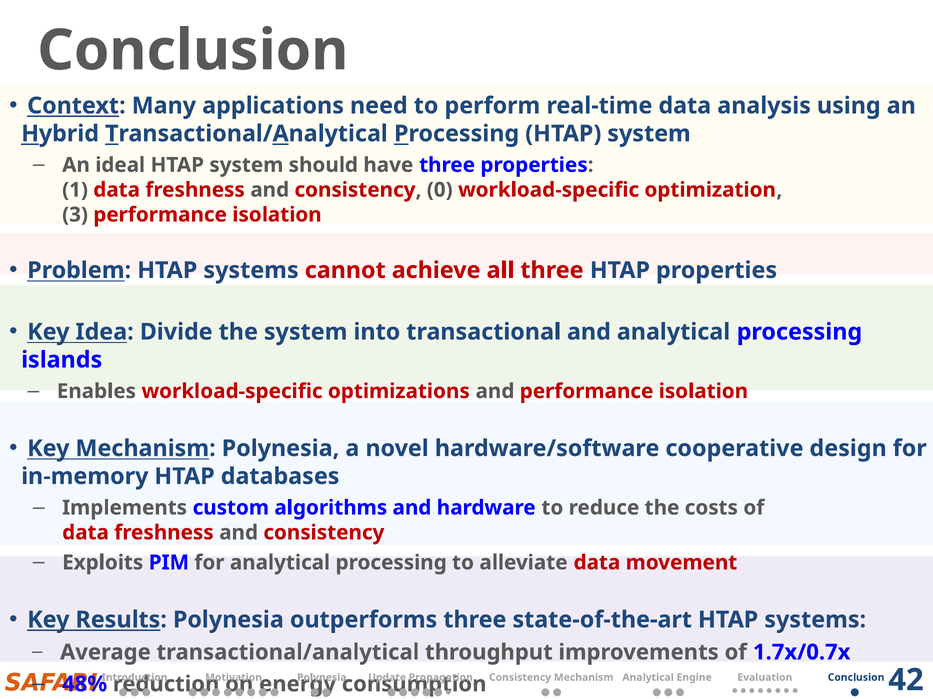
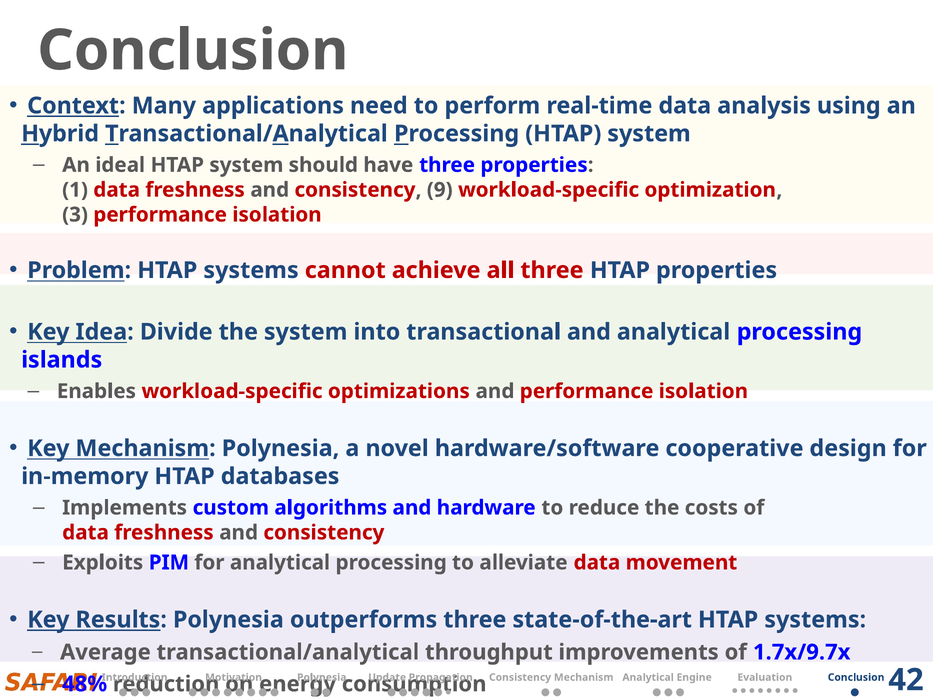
0: 0 -> 9
1.7x/0.7x: 1.7x/0.7x -> 1.7x/9.7x
